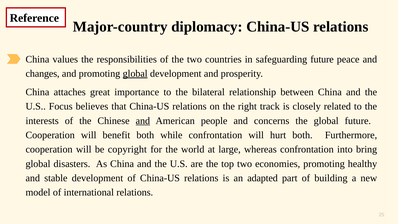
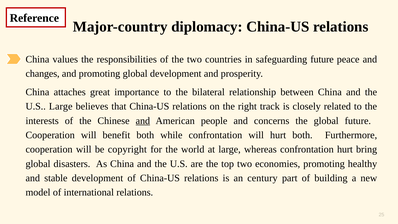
global at (135, 74) underline: present -> none
U.S Focus: Focus -> Large
confrontation into: into -> hurt
adapted: adapted -> century
